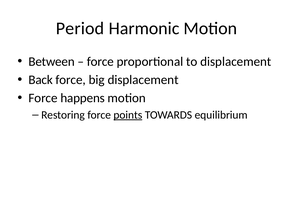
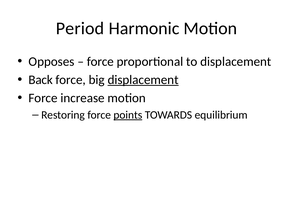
Between: Between -> Opposes
displacement at (143, 80) underline: none -> present
happens: happens -> increase
